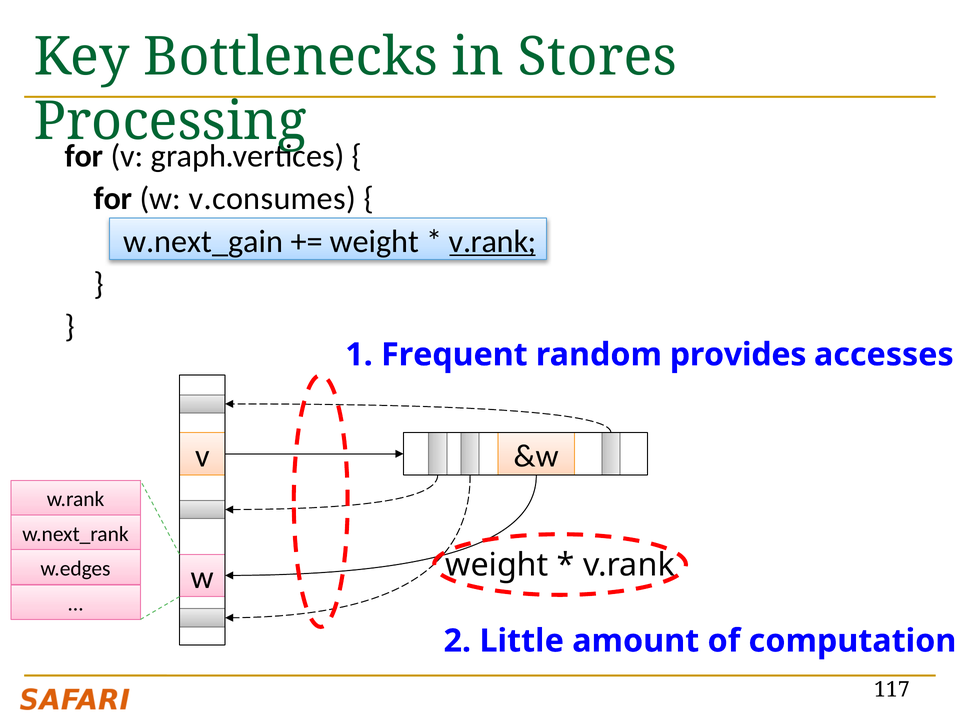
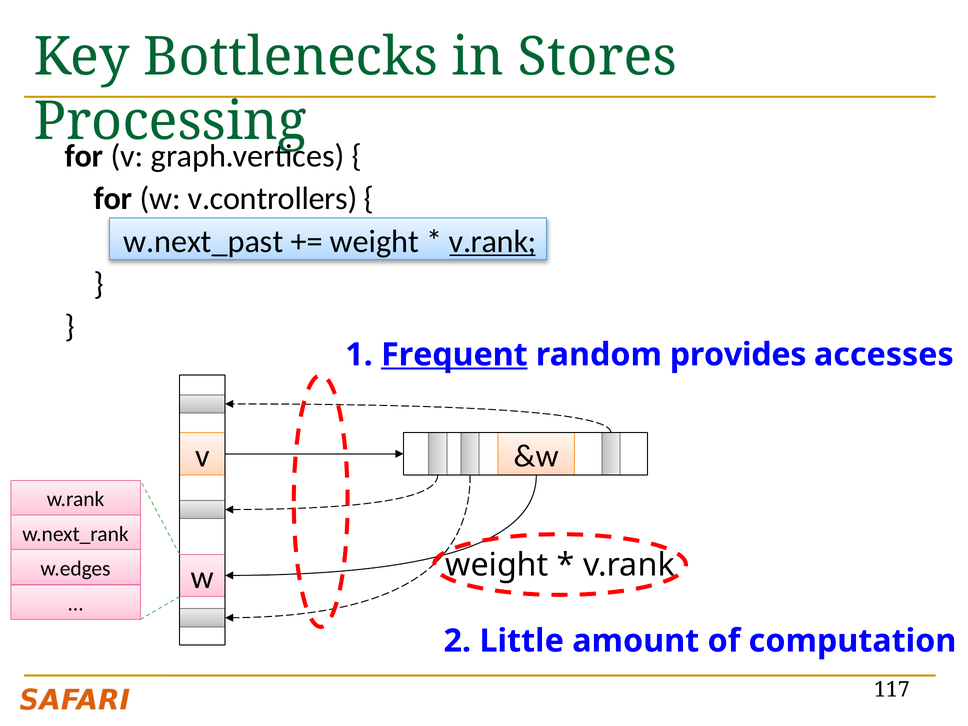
v.consumes: v.consumes -> v.controllers
w.next_gain: w.next_gain -> w.next_past
Frequent underline: none -> present
